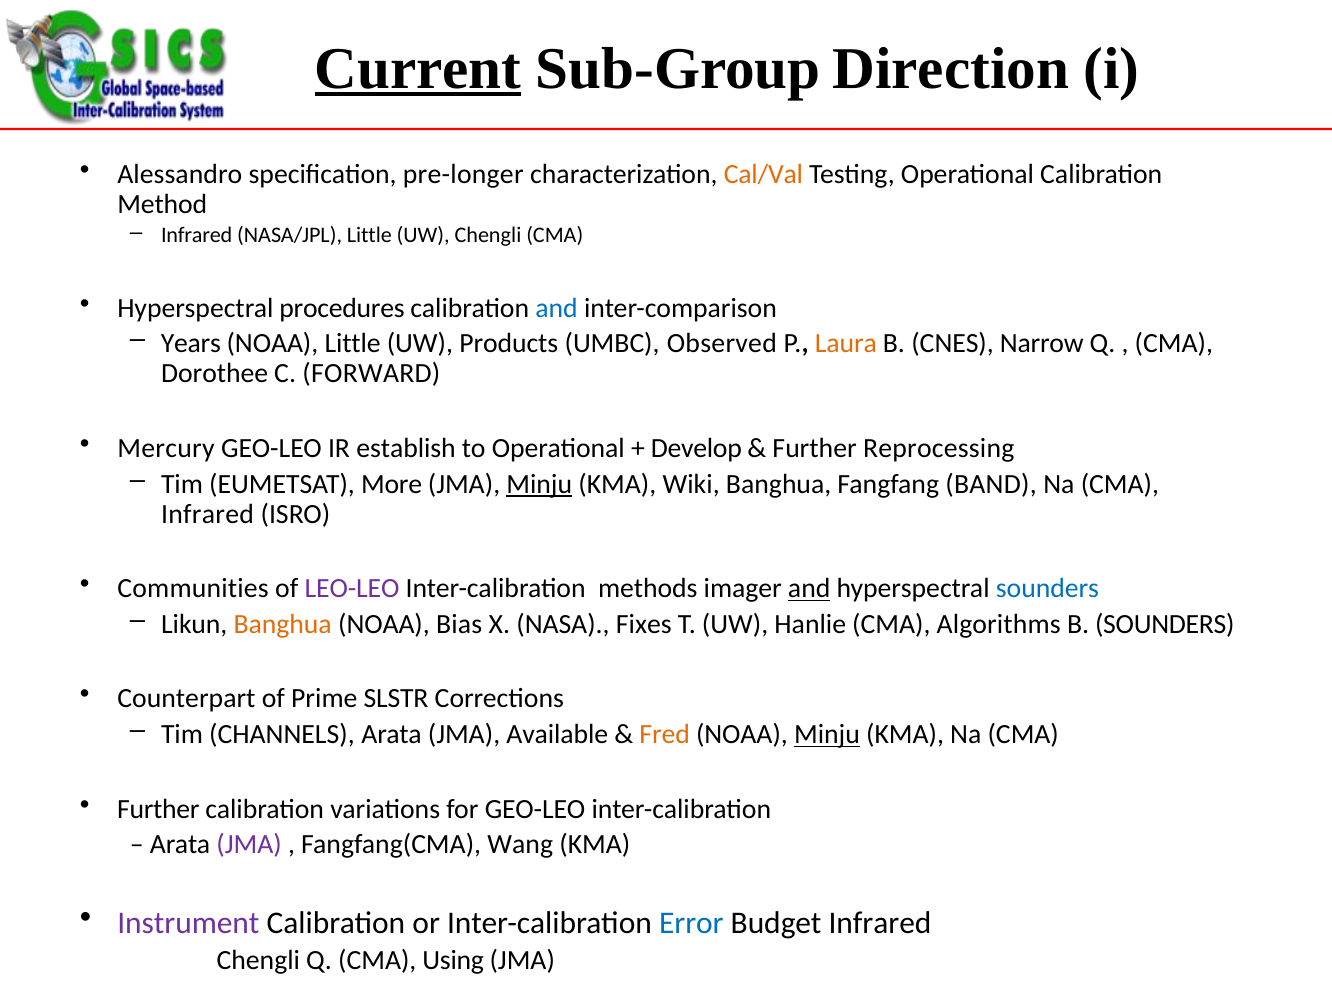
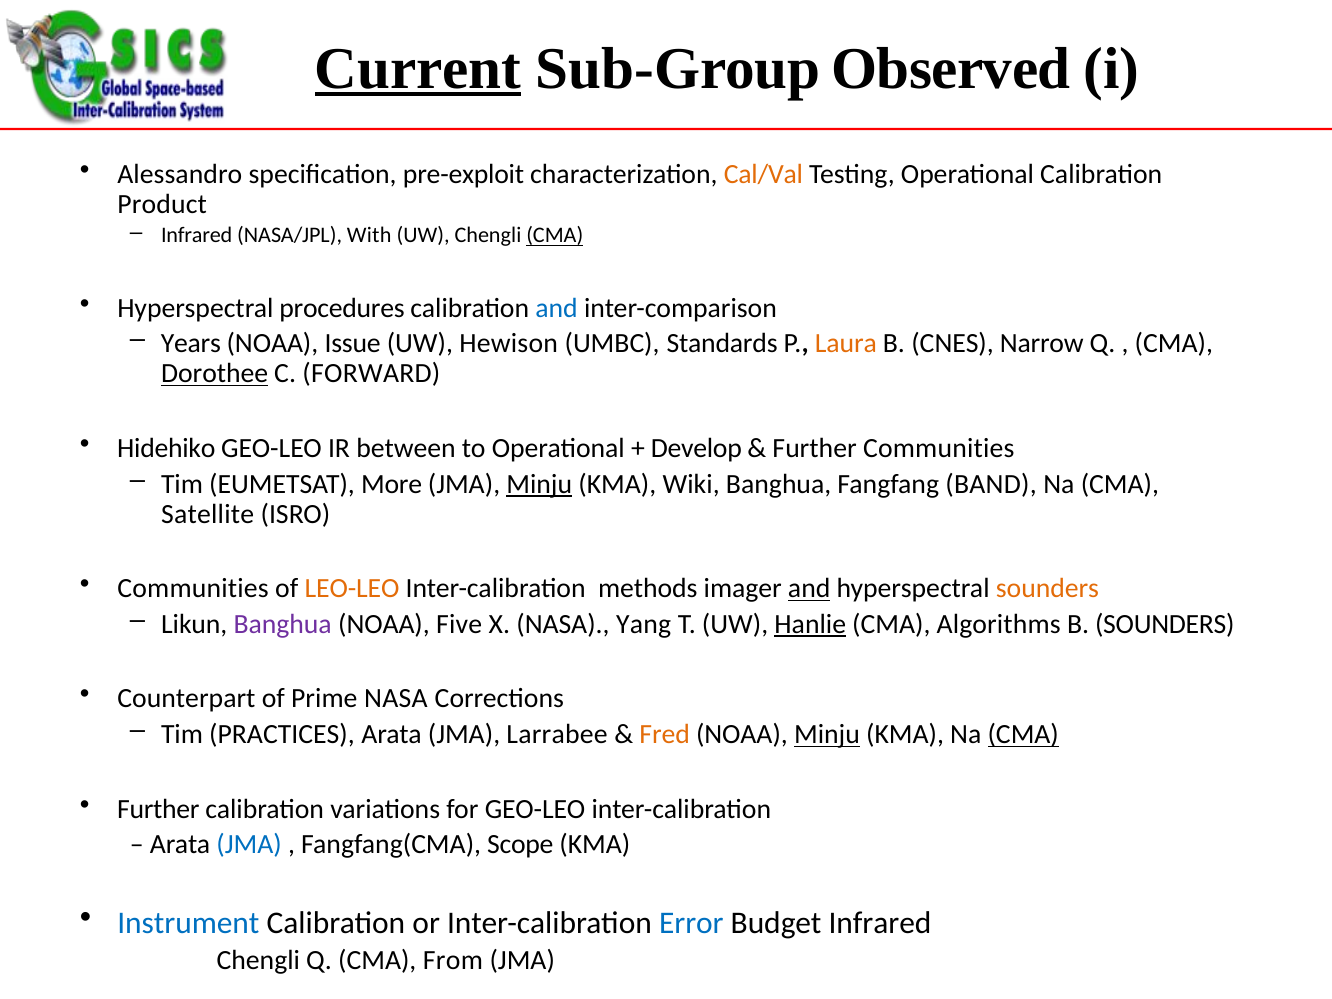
Direction: Direction -> Observed
pre-longer: pre-longer -> pre-exploit
Method: Method -> Product
NASA/JPL Little: Little -> With
CMA at (555, 236) underline: none -> present
NOAA Little: Little -> Issue
Products: Products -> Hewison
Observed: Observed -> Standards
Dorothee underline: none -> present
Mercury: Mercury -> Hidehiko
establish: establish -> between
Further Reprocessing: Reprocessing -> Communities
Infrared at (208, 514): Infrared -> Satellite
LEO-LEO colour: purple -> orange
sounders at (1047, 589) colour: blue -> orange
Banghua at (283, 624) colour: orange -> purple
Bias: Bias -> Five
Fixes: Fixes -> Yang
Hanlie underline: none -> present
Prime SLSTR: SLSTR -> NASA
CHANNELS: CHANNELS -> PRACTICES
Available: Available -> Larrabee
CMA at (1023, 734) underline: none -> present
JMA at (249, 845) colour: purple -> blue
Wang: Wang -> Scope
Instrument colour: purple -> blue
Using: Using -> From
